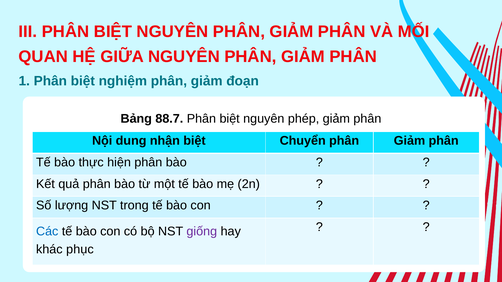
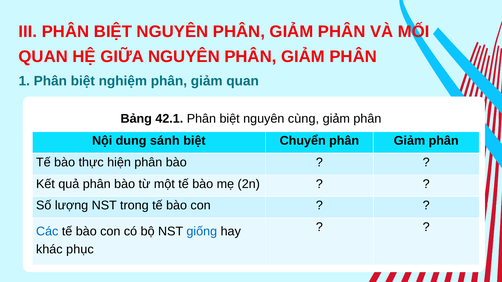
giảm đoạn: đoạn -> quan
88.7: 88.7 -> 42.1
phép: phép -> cùng
nhận: nhận -> sánh
giống colour: purple -> blue
